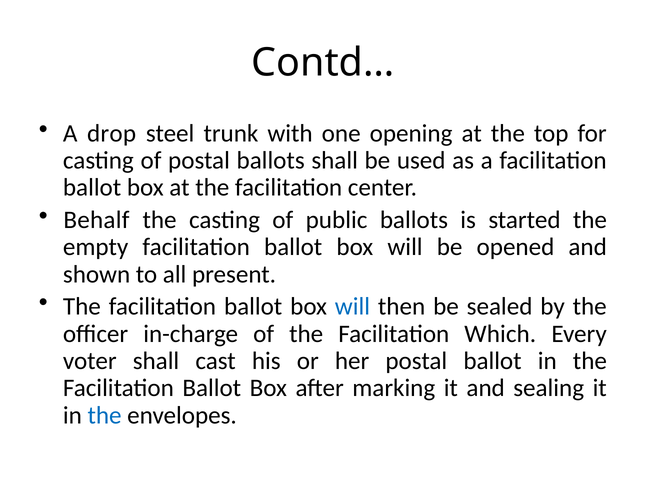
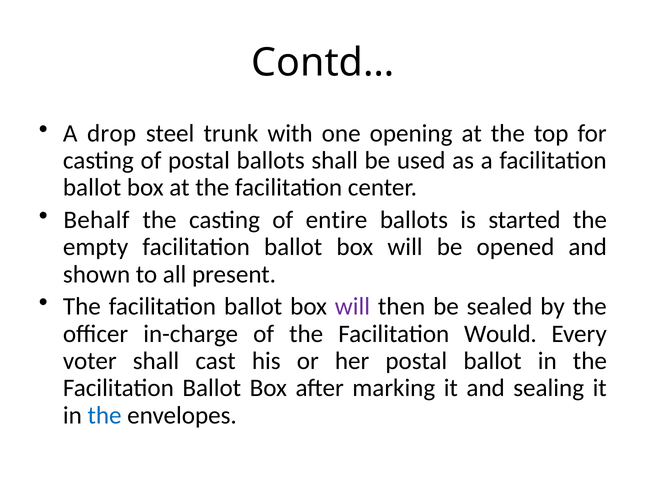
public: public -> entire
will at (352, 306) colour: blue -> purple
Which: Which -> Would
